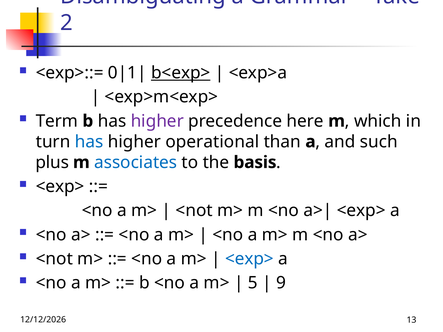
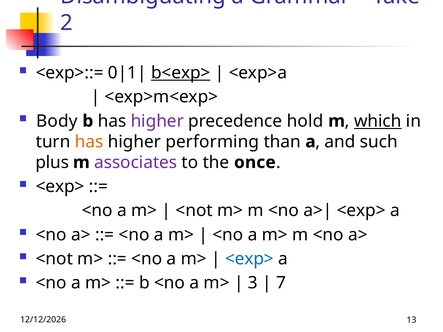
Term: Term -> Body
here: here -> hold
which underline: none -> present
has at (89, 142) colour: blue -> orange
operational: operational -> performing
associates colour: blue -> purple
basis: basis -> once
5: 5 -> 3
9: 9 -> 7
